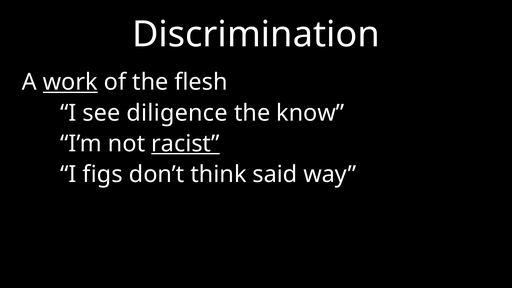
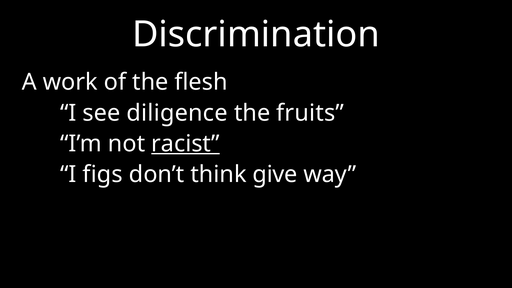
work underline: present -> none
know: know -> fruits
said: said -> give
